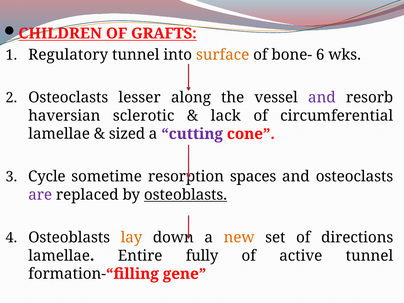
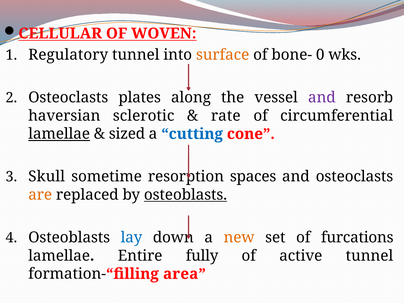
CHILDREN: CHILDREN -> CELLULAR
GRAFTS: GRAFTS -> WOVEN
6: 6 -> 0
lesser: lesser -> plates
lack: lack -> rate
lamellae at (59, 134) underline: none -> present
cutting colour: purple -> blue
Cycle: Cycle -> Skull
are colour: purple -> orange
lay colour: orange -> blue
directions: directions -> furcations
gene: gene -> area
